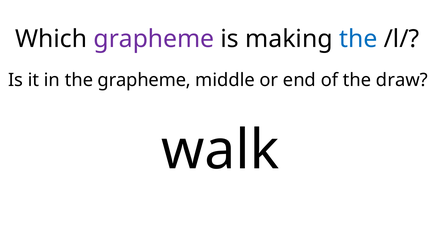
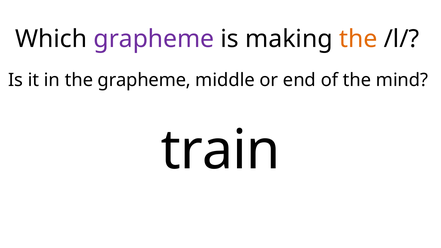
the at (358, 39) colour: blue -> orange
draw: draw -> mind
walk: walk -> train
